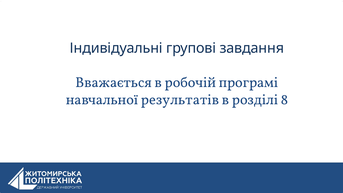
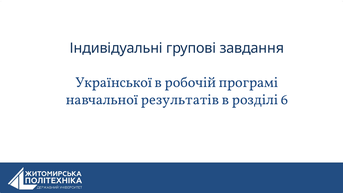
Вважається: Вважається -> Української
8: 8 -> 6
